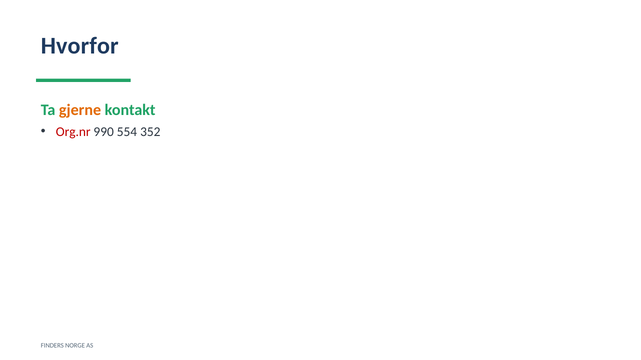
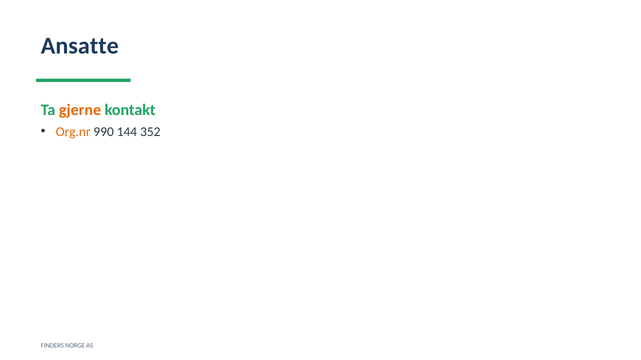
Hvorfor: Hvorfor -> Ansatte
Org.nr colour: red -> orange
554: 554 -> 144
